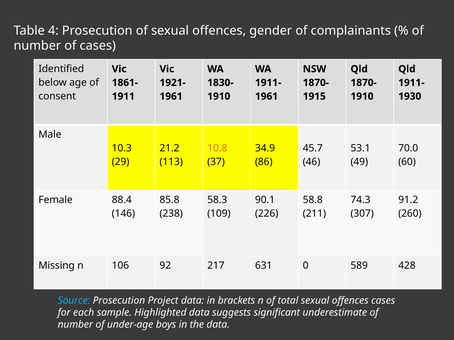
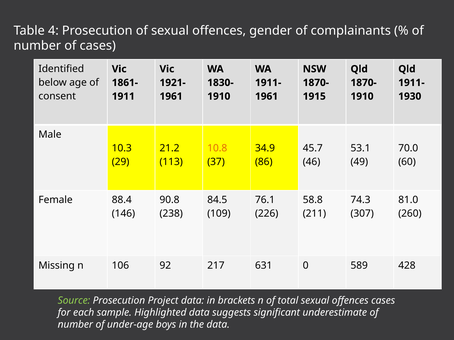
85.8: 85.8 -> 90.8
58.3: 58.3 -> 84.5
90.1: 90.1 -> 76.1
91.2: 91.2 -> 81.0
Source colour: light blue -> light green
